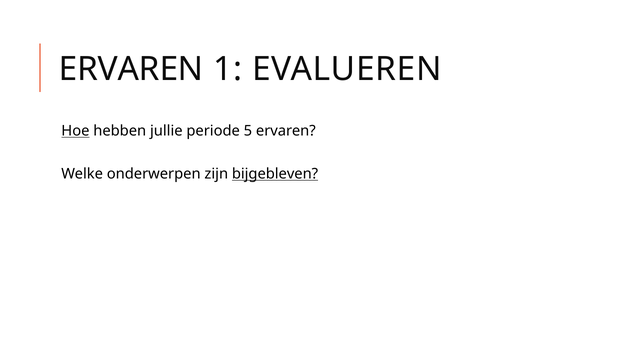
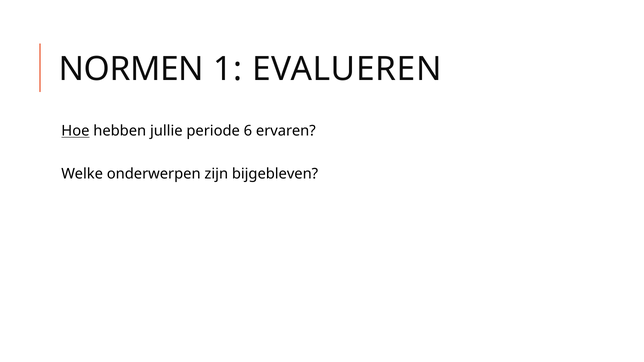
ERVAREN at (131, 69): ERVAREN -> NORMEN
5: 5 -> 6
bijgebleven underline: present -> none
